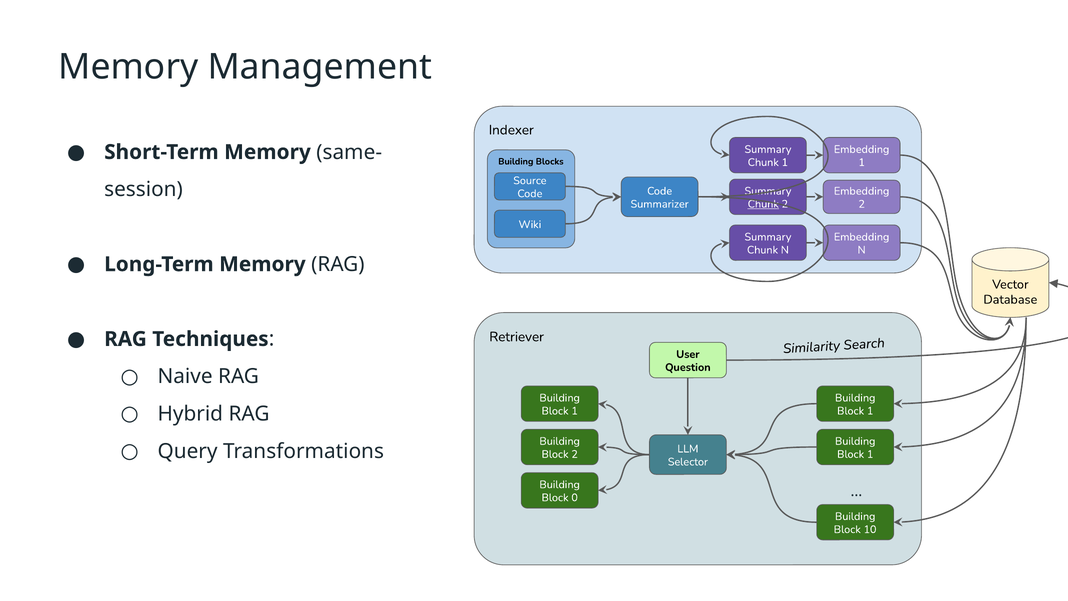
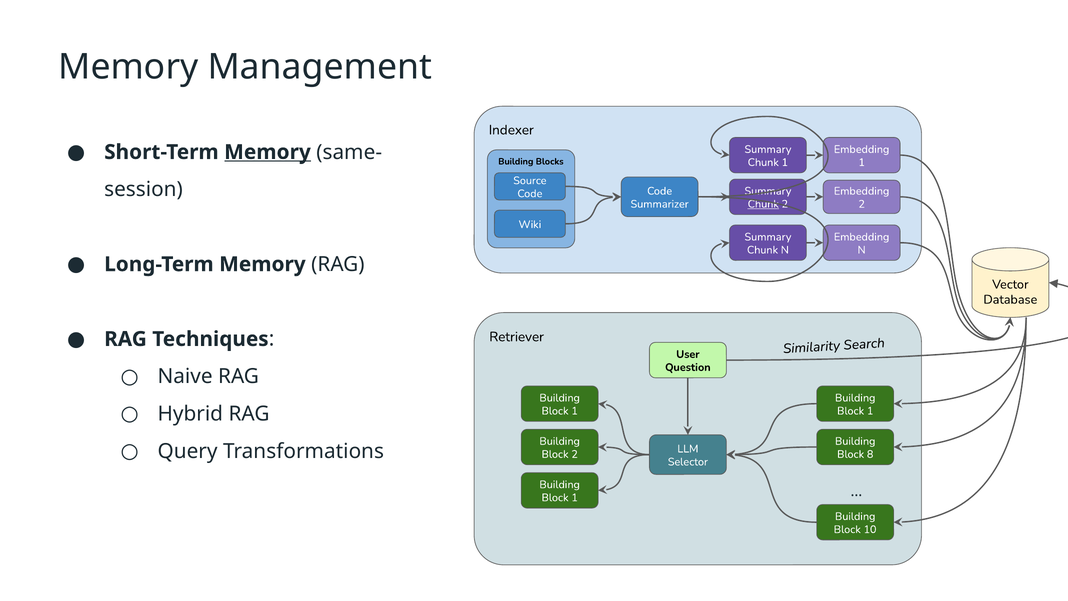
Memory at (268, 152) underline: none -> present
1 at (870, 454): 1 -> 8
0 at (575, 497): 0 -> 1
